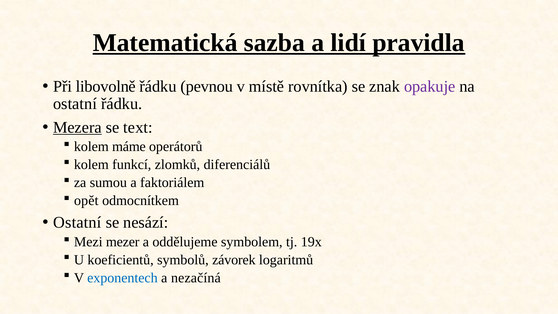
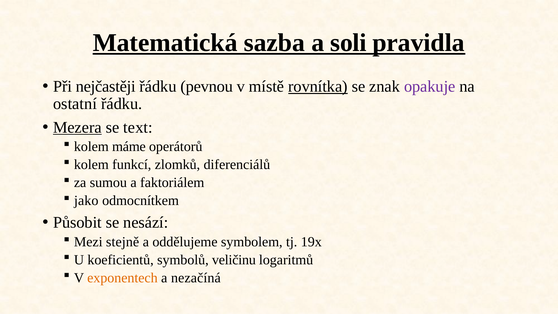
lidí: lidí -> soli
libovolně: libovolně -> nejčastěji
rovnítka underline: none -> present
opět: opět -> jako
Ostatní at (77, 222): Ostatní -> Působit
mezer: mezer -> stejně
závorek: závorek -> veličinu
exponentech colour: blue -> orange
